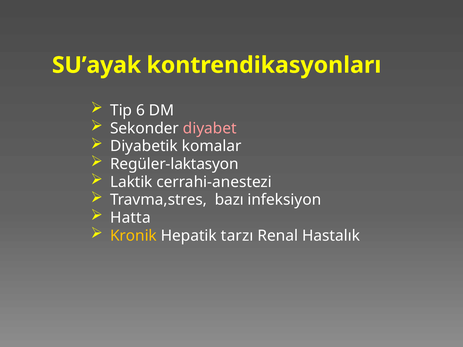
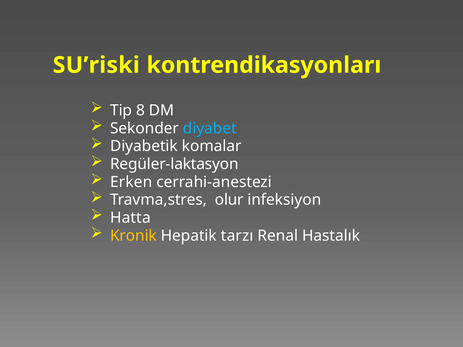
SU’ayak: SU’ayak -> SU’riski
6: 6 -> 8
diyabet colour: pink -> light blue
Laktik: Laktik -> Erken
bazı: bazı -> olur
